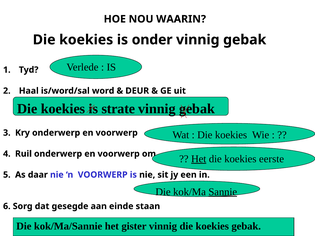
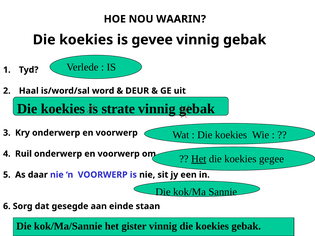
onder: onder -> gevee
eerste: eerste -> gegee
Sannie underline: present -> none
